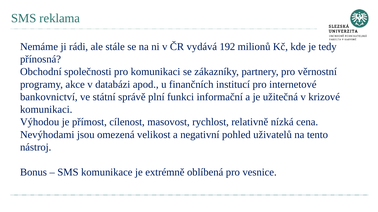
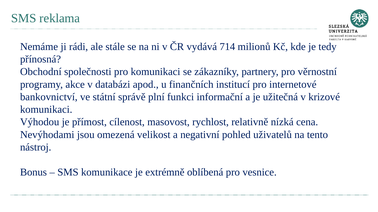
192: 192 -> 714
